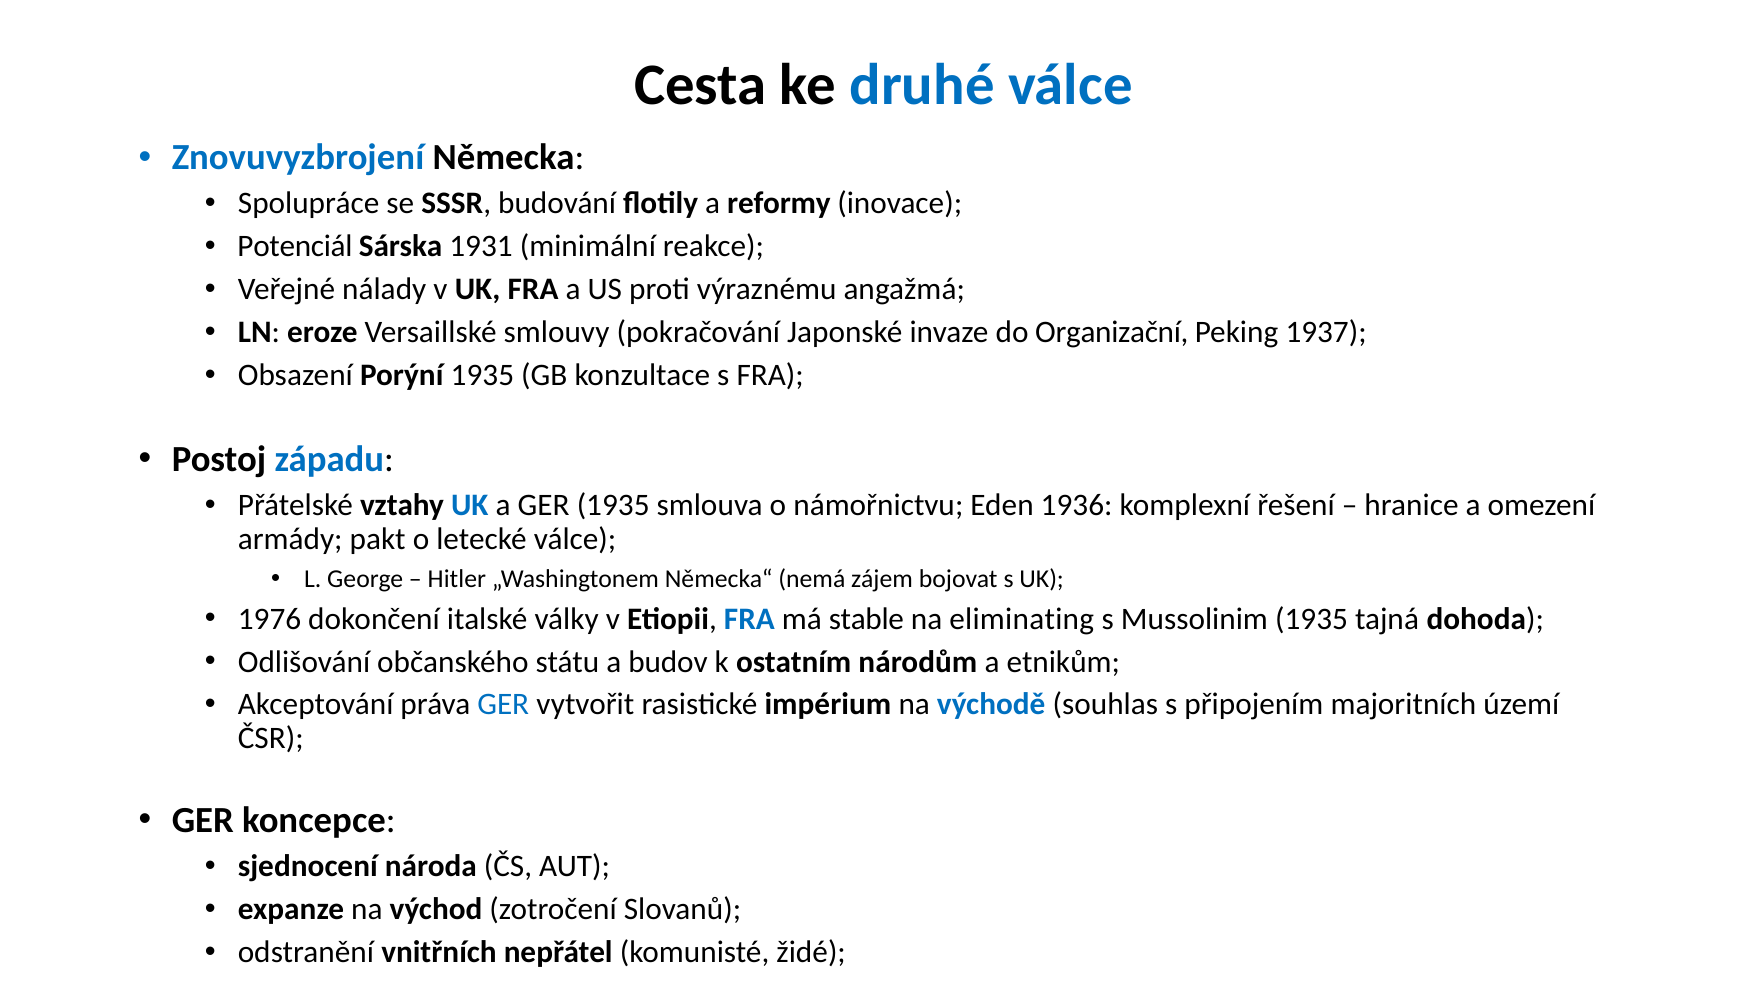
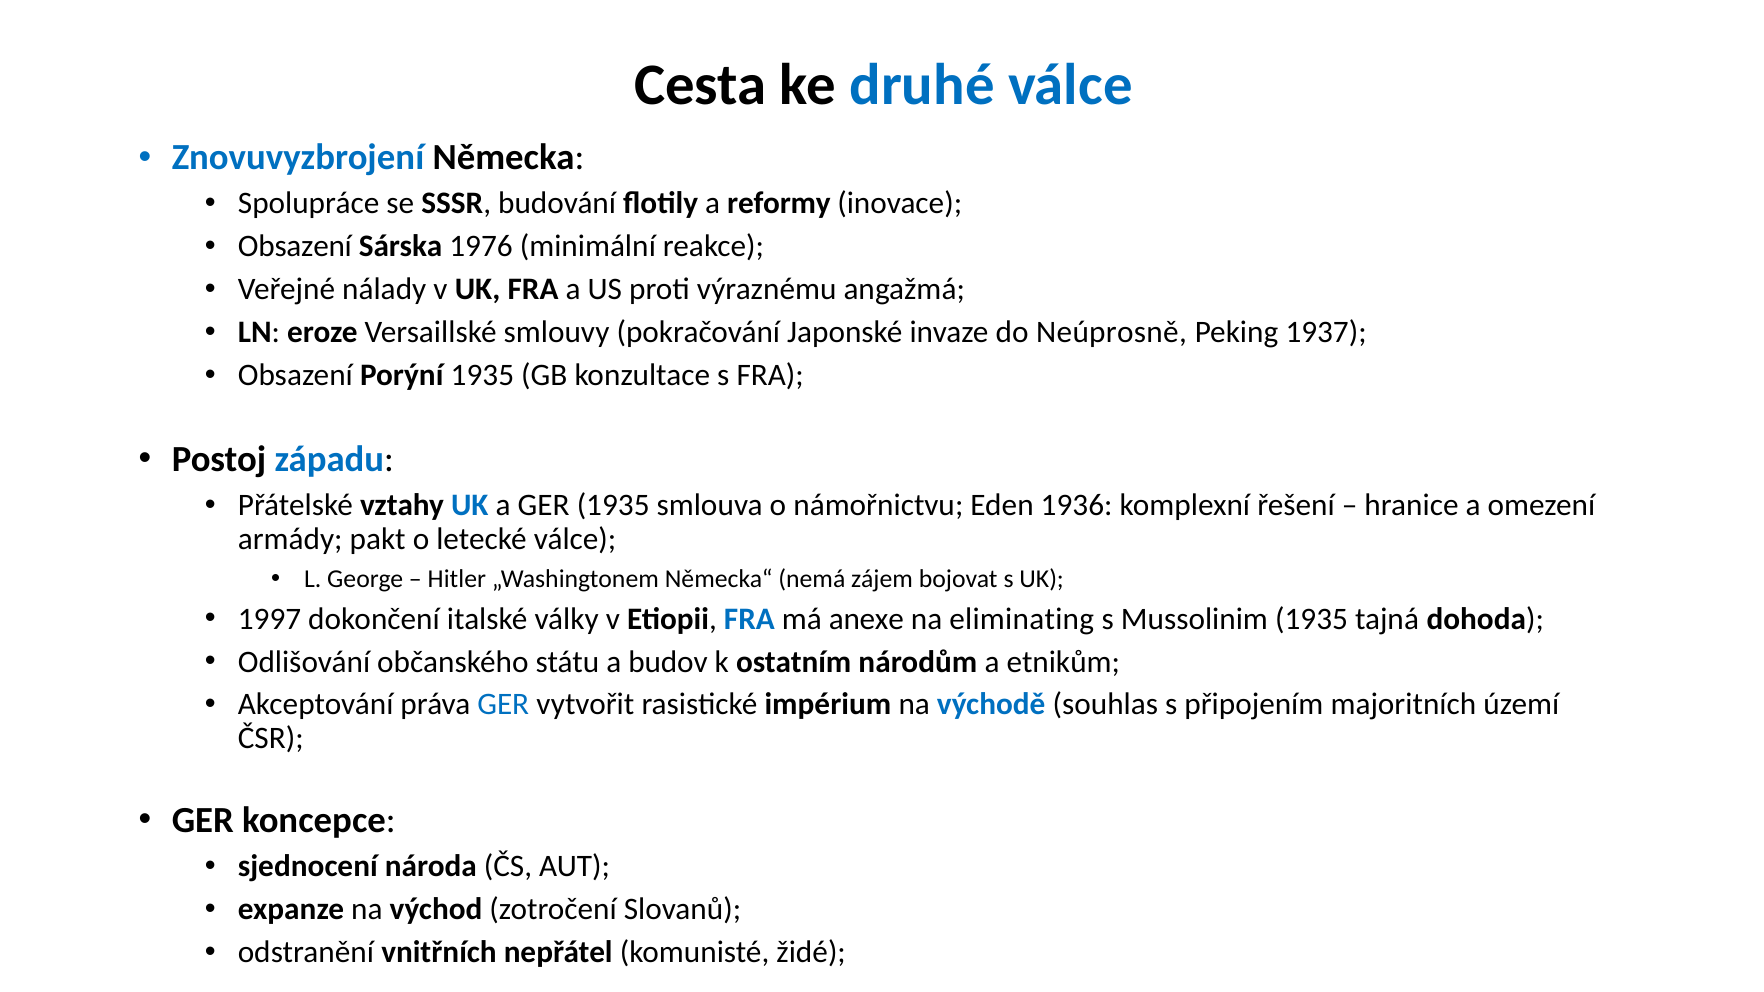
Potenciál at (295, 247): Potenciál -> Obsazení
1931: 1931 -> 1976
Organizační: Organizační -> Neúprosně
1976: 1976 -> 1997
stable: stable -> anexe
